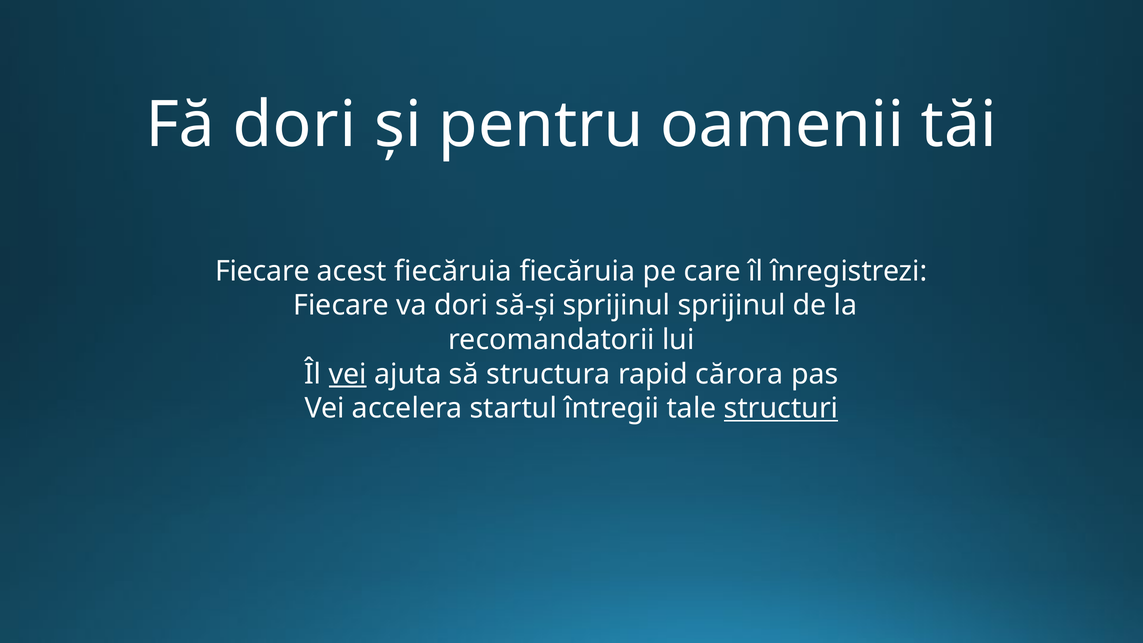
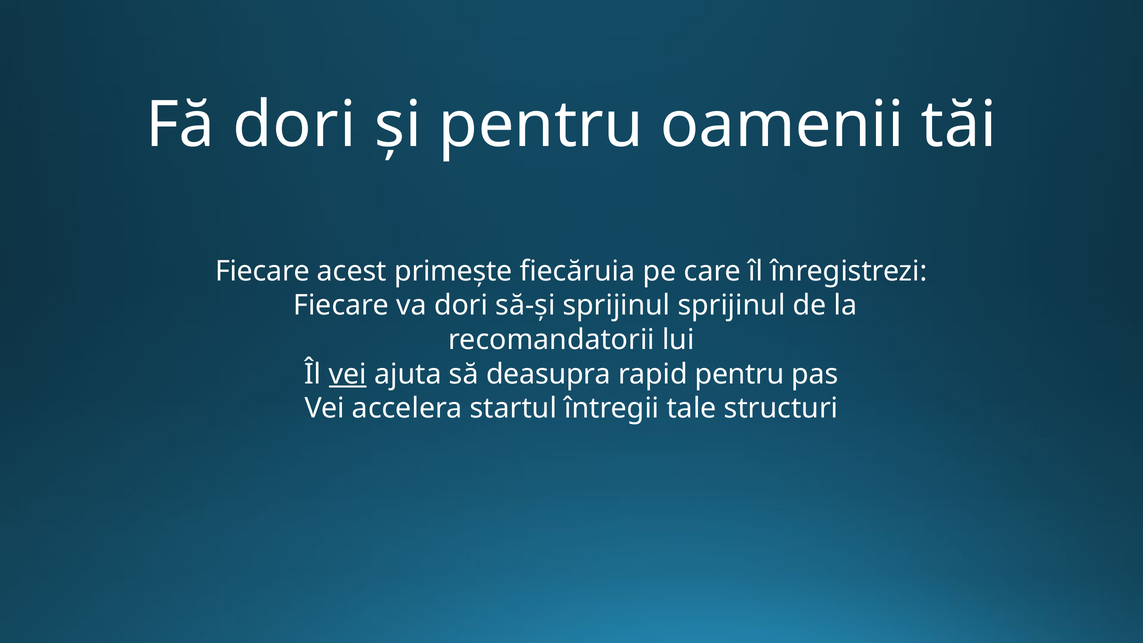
acest fiecăruia: fiecăruia -> primește
structura: structura -> deasupra
rapid cărora: cărora -> pentru
structuri underline: present -> none
